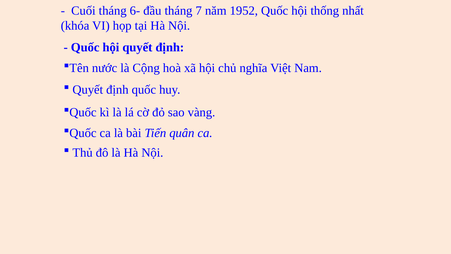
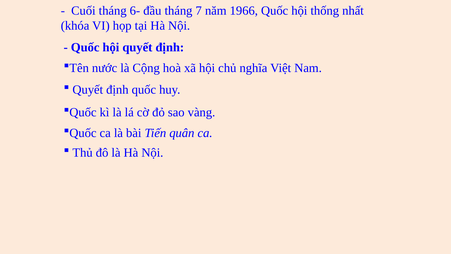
1952: 1952 -> 1966
